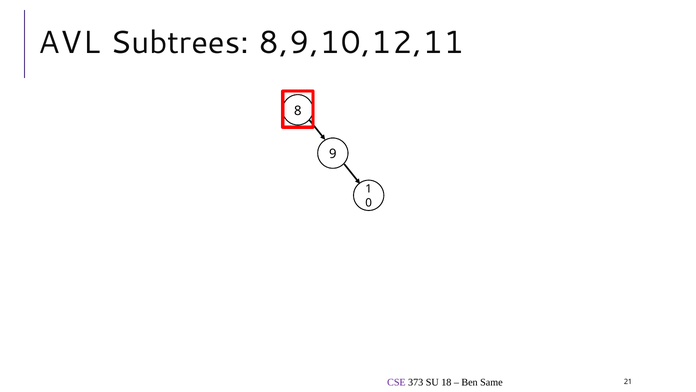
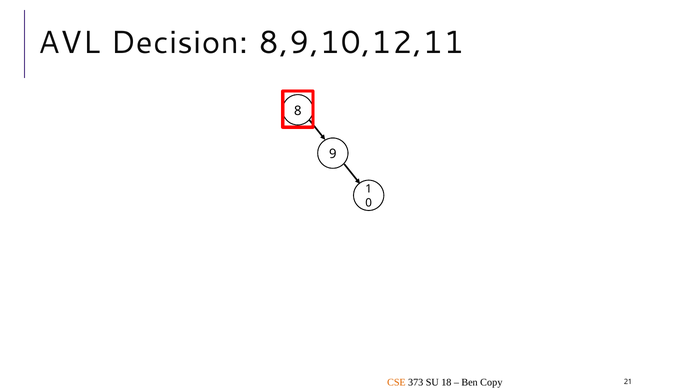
Subtrees: Subtrees -> Decision
CSE colour: purple -> orange
Same: Same -> Copy
